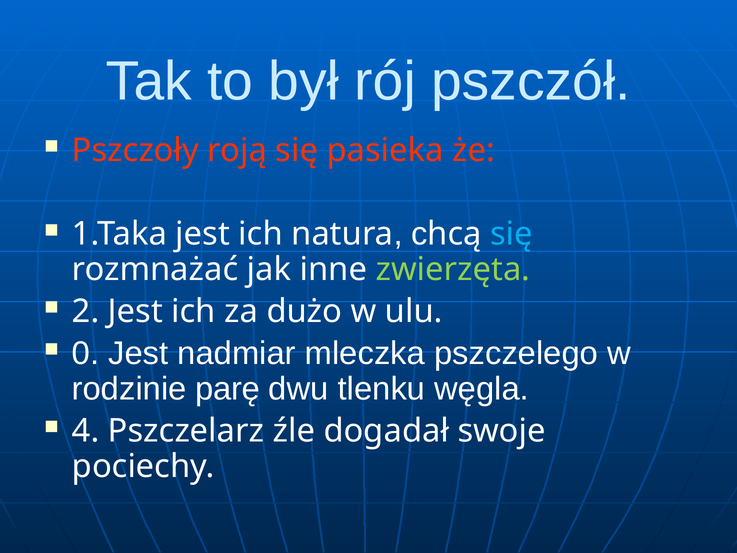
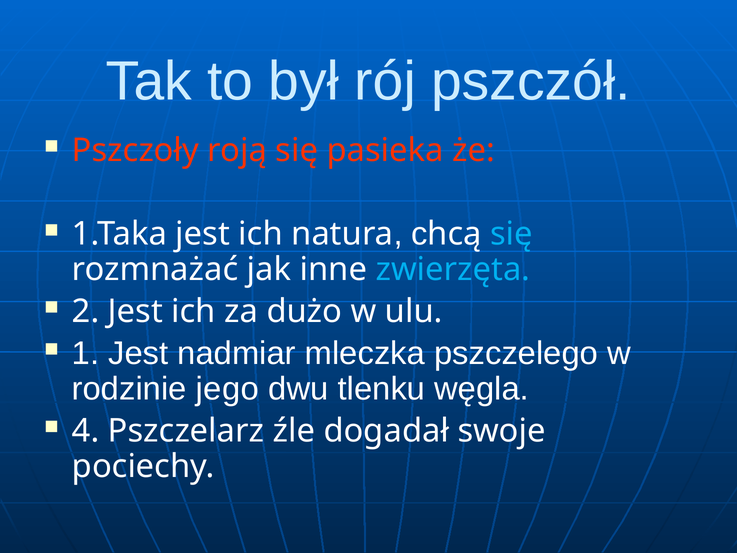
zwierzęta colour: light green -> light blue
0: 0 -> 1
parę: parę -> jego
